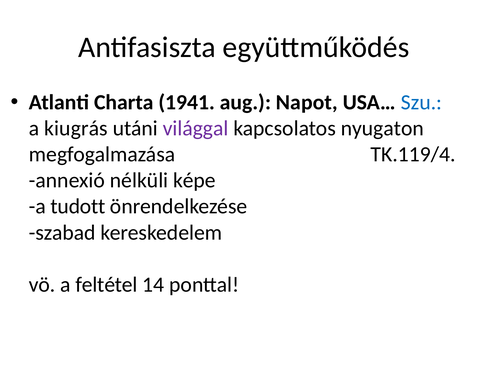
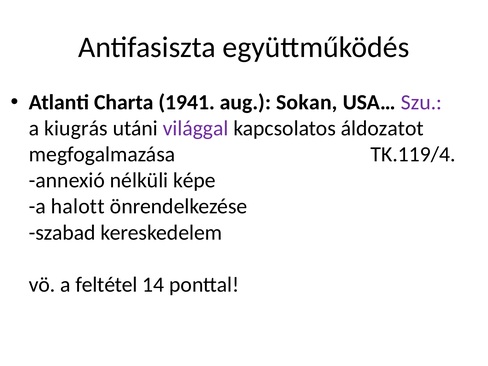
Napot: Napot -> Sokan
Szu colour: blue -> purple
nyugaton: nyugaton -> áldozatot
tudott: tudott -> halott
